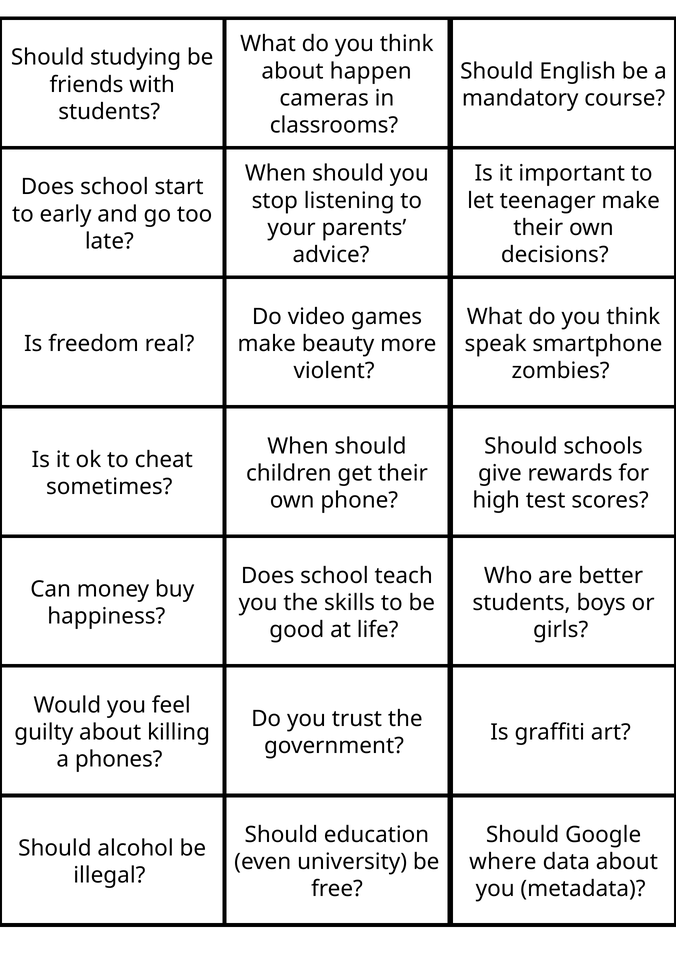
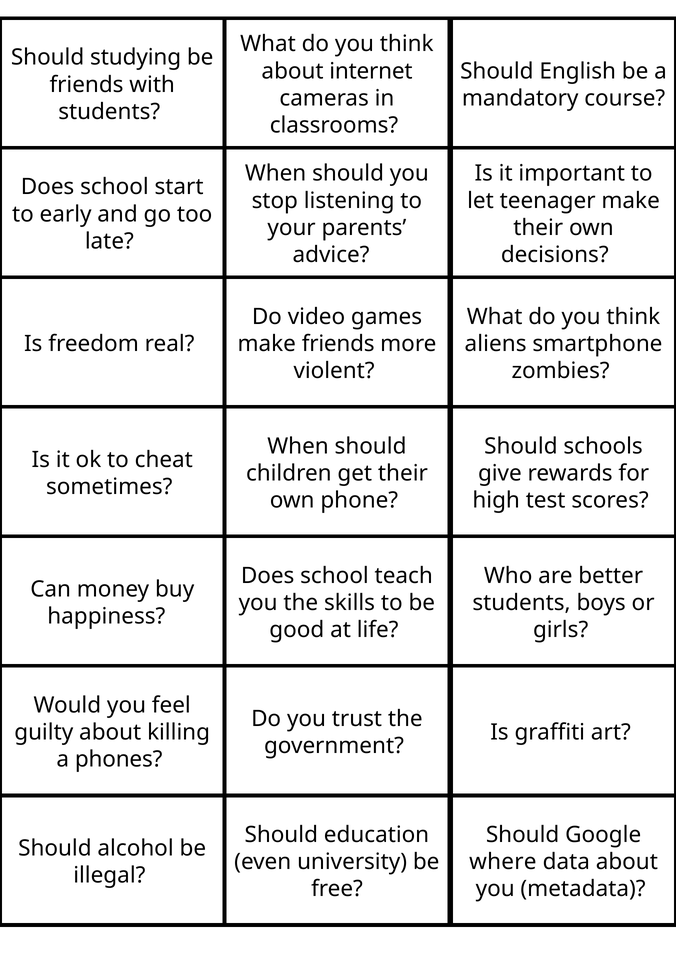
happen: happen -> internet
make beauty: beauty -> friends
speak: speak -> aliens
